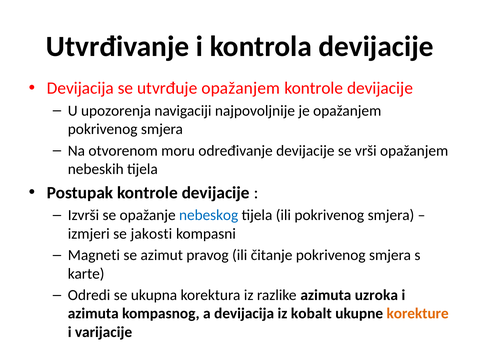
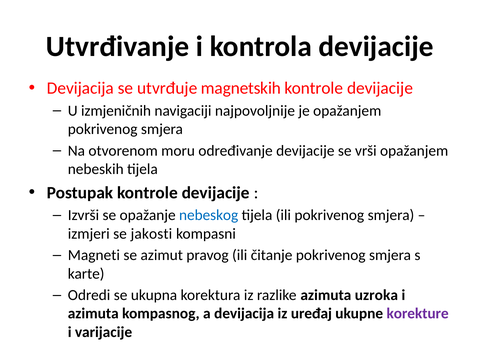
utvrđuje opažanjem: opažanjem -> magnetskih
upozorenja: upozorenja -> izmjeničnih
kobalt: kobalt -> uređaj
korekture colour: orange -> purple
